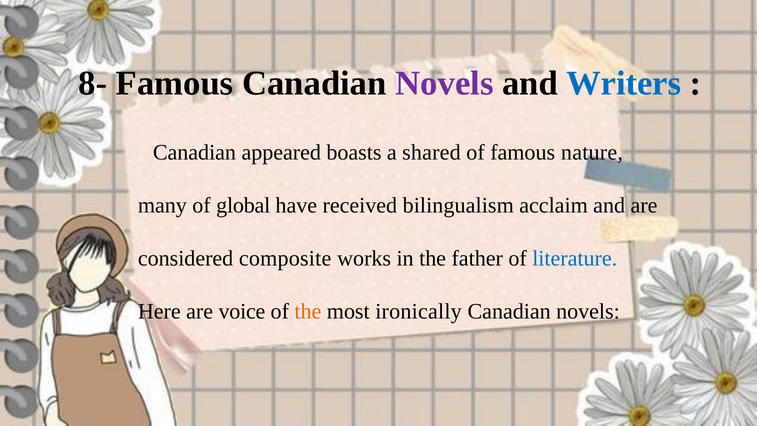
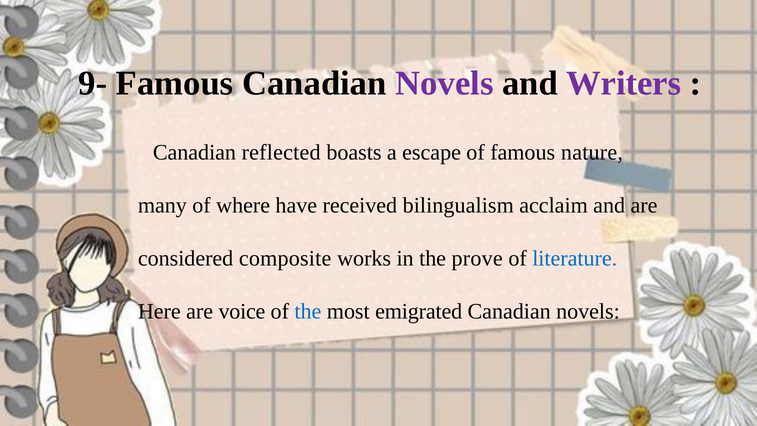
8-: 8- -> 9-
Writers colour: blue -> purple
appeared: appeared -> reflected
shared: shared -> escape
global: global -> where
father: father -> prove
the at (308, 311) colour: orange -> blue
ironically: ironically -> emigrated
